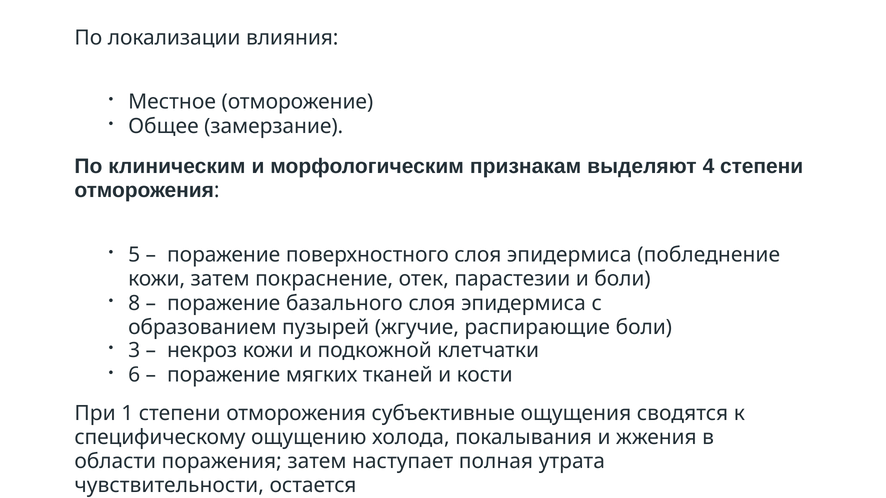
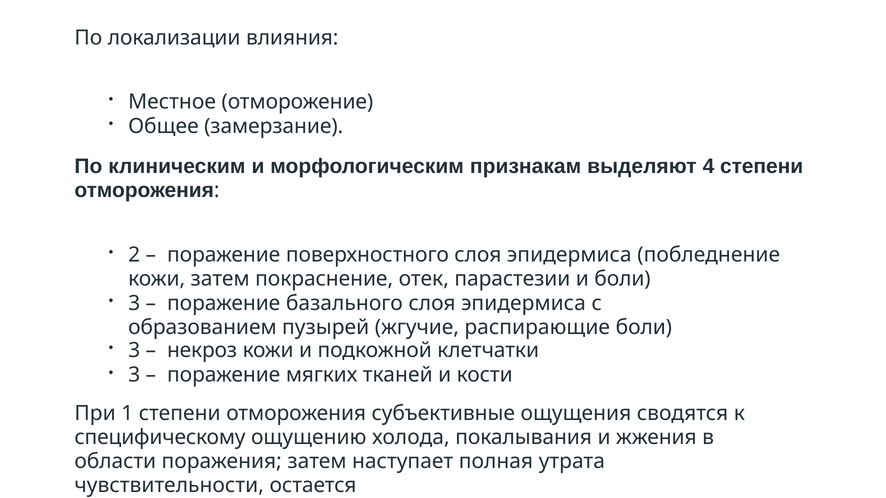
5: 5 -> 2
8 at (134, 303): 8 -> 3
6 at (134, 375): 6 -> 3
